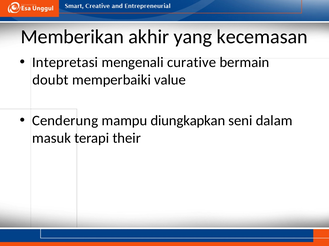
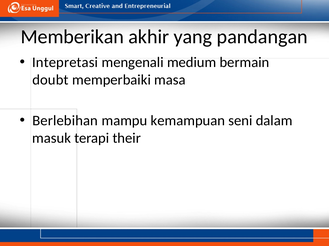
kecemasan: kecemasan -> pandangan
curative: curative -> medium
value: value -> masa
Cenderung: Cenderung -> Berlebihan
diungkapkan: diungkapkan -> kemampuan
